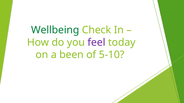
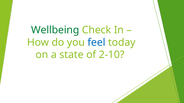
feel colour: purple -> blue
been: been -> state
5-10: 5-10 -> 2-10
